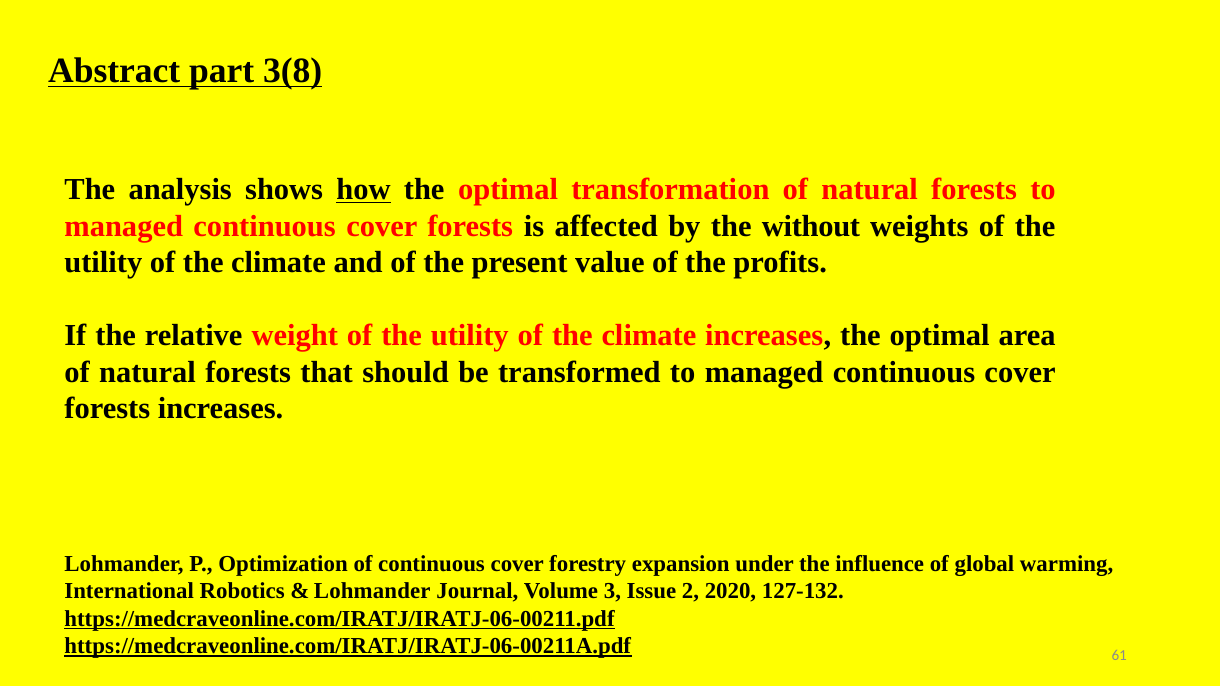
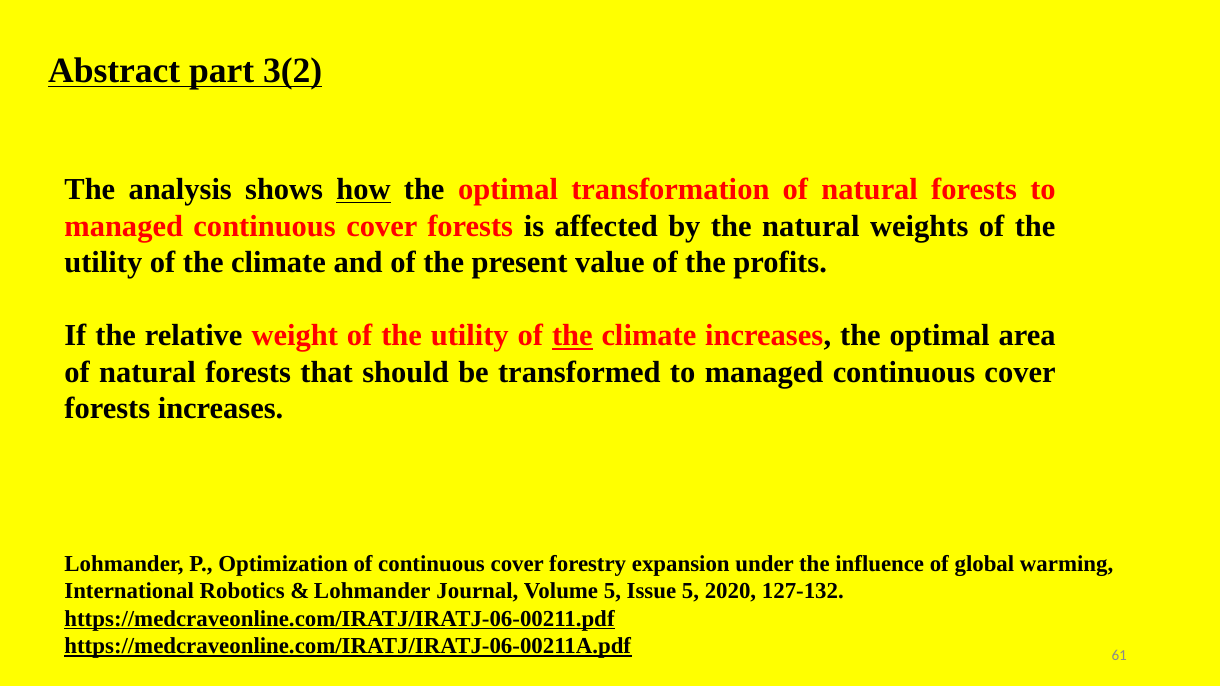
3(8: 3(8 -> 3(2
the without: without -> natural
the at (572, 336) underline: none -> present
Volume 3: 3 -> 5
Issue 2: 2 -> 5
